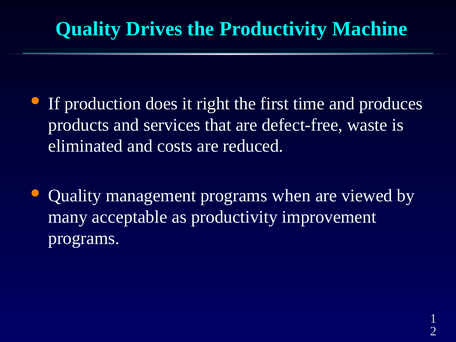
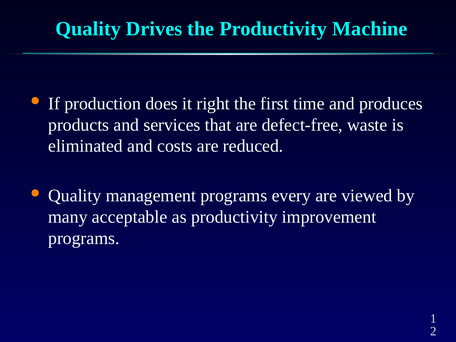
when: when -> every
